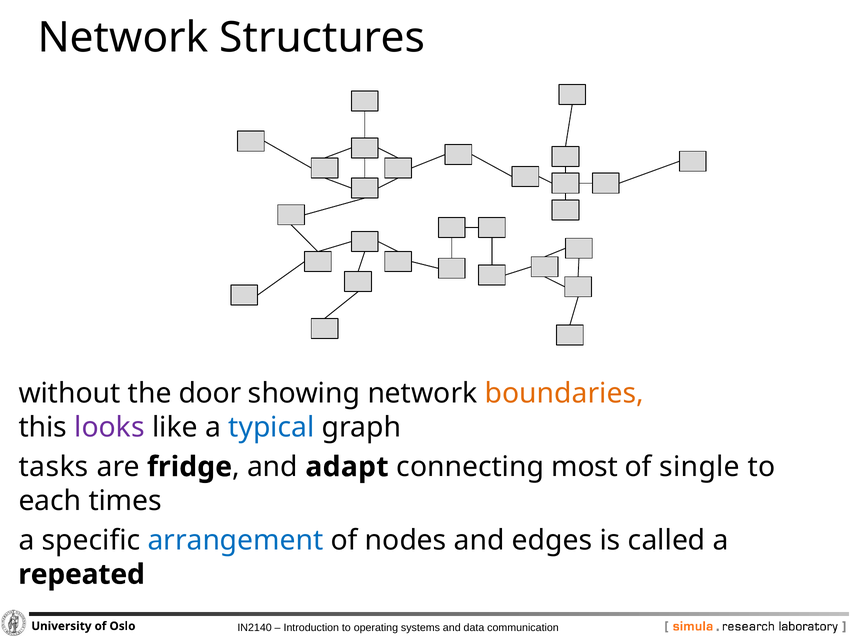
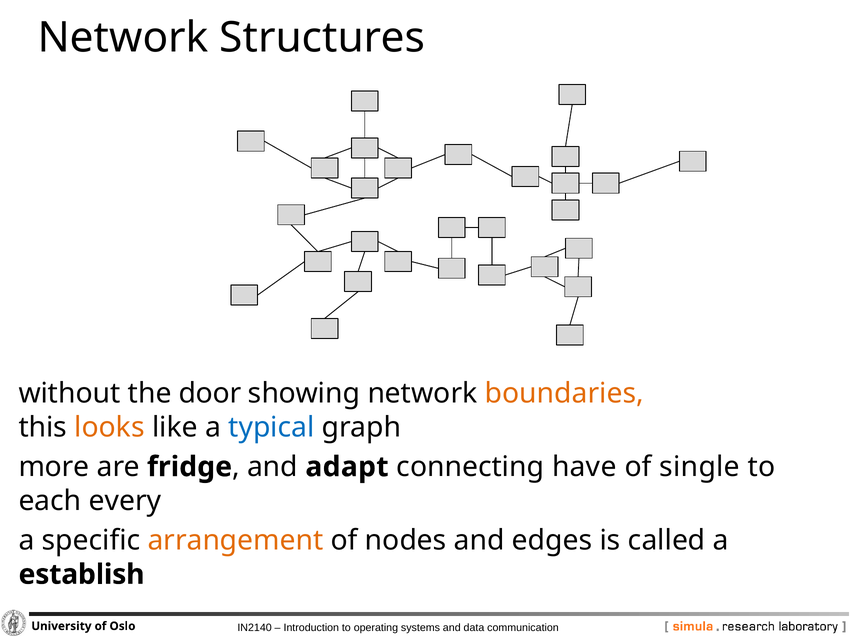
looks colour: purple -> orange
tasks: tasks -> more
most: most -> have
times: times -> every
arrangement colour: blue -> orange
repeated: repeated -> establish
